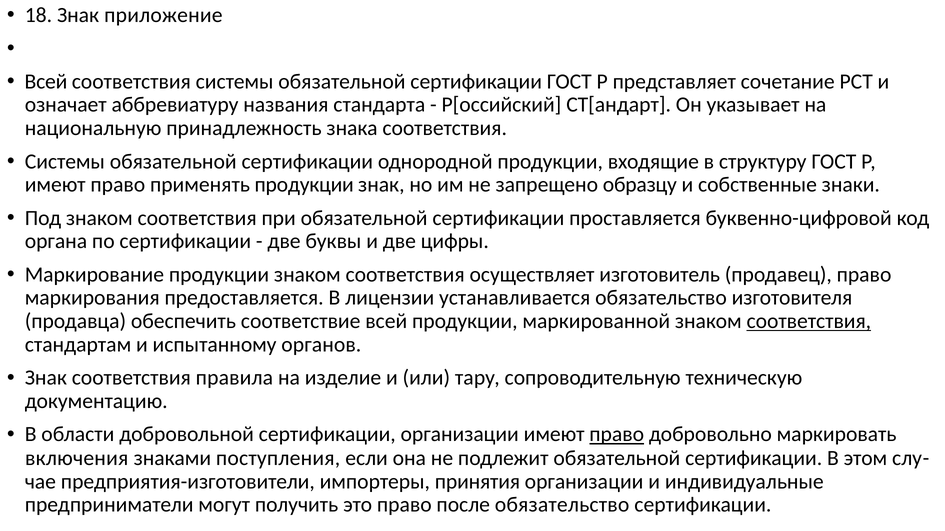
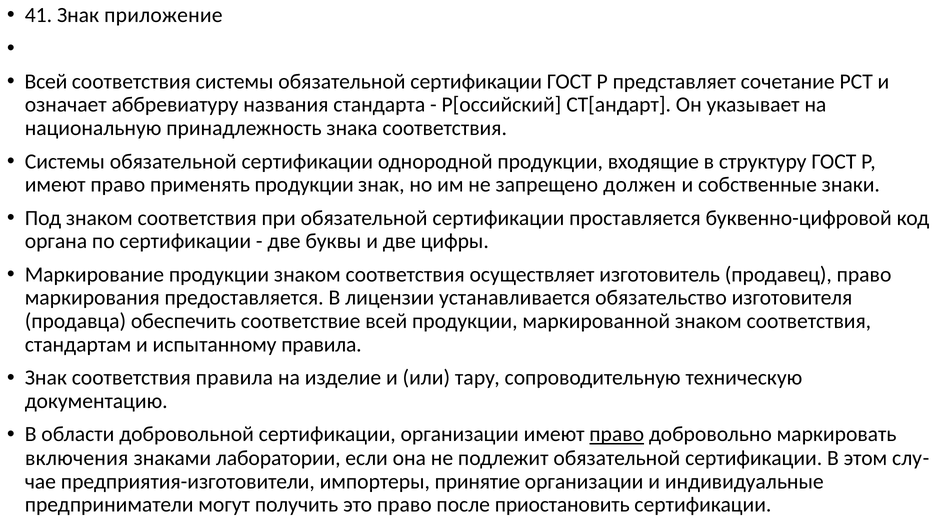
18: 18 -> 41
образцу: образцу -> должен
соответствия at (809, 322) underline: present -> none
испытанному органов: органов -> правила
поступления: поступления -> лаборатории
принятия: принятия -> принятие
после обязательство: обязательство -> приостановить
